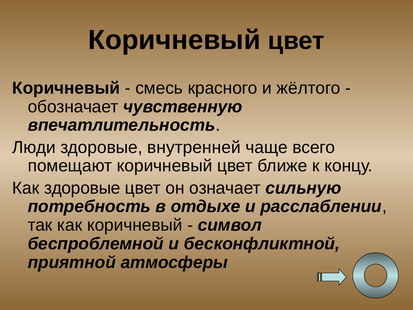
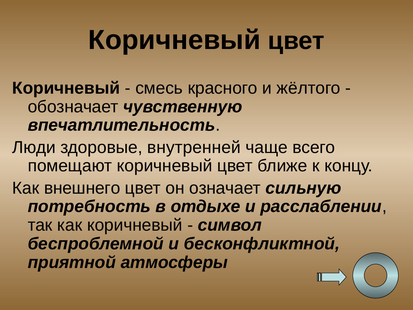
Как здоровые: здоровые -> внешнего
